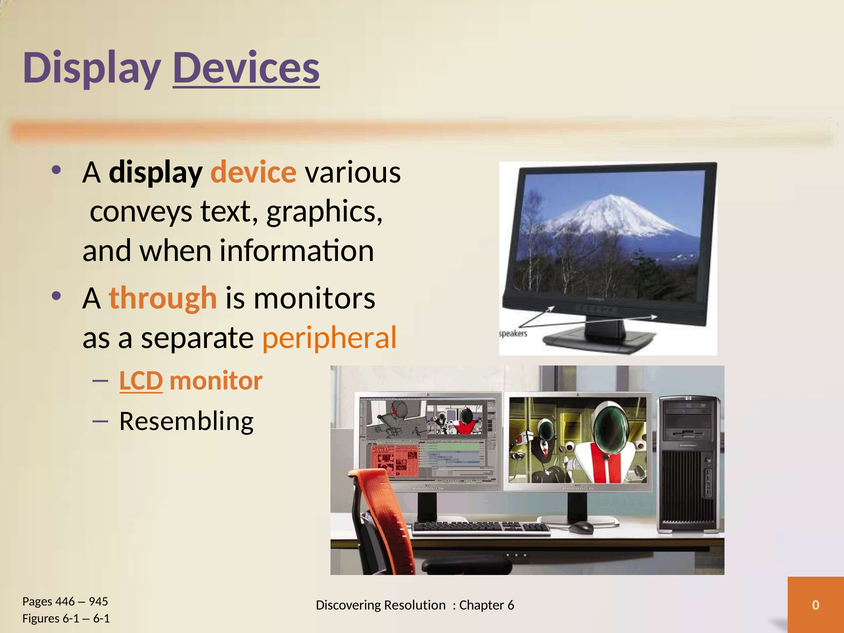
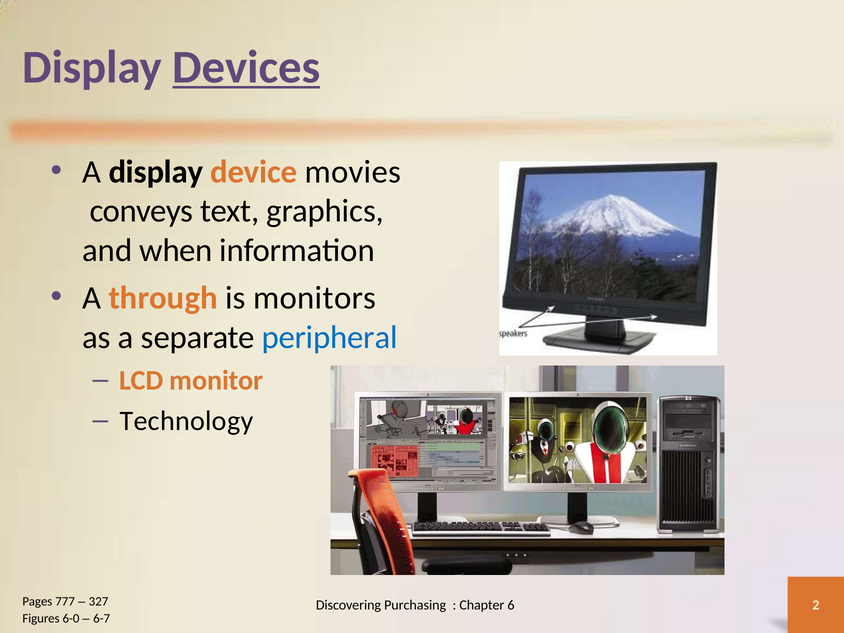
various: various -> movies
peripheral colour: orange -> blue
LCD underline: present -> none
Resembling: Resembling -> Technology
446: 446 -> 777
945: 945 -> 327
Resolution: Resolution -> Purchasing
0: 0 -> 2
Figures 6-1: 6-1 -> 6-0
6-1 at (102, 618): 6-1 -> 6-7
